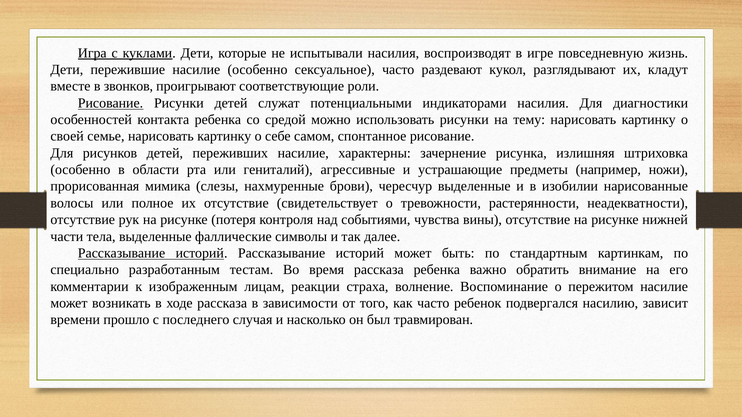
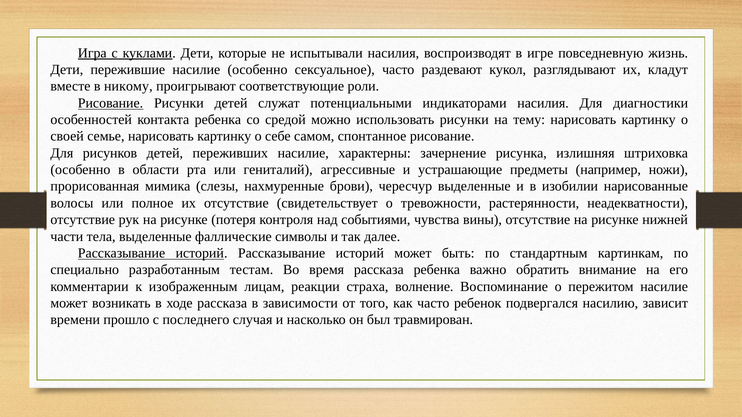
звонков: звонков -> никому
